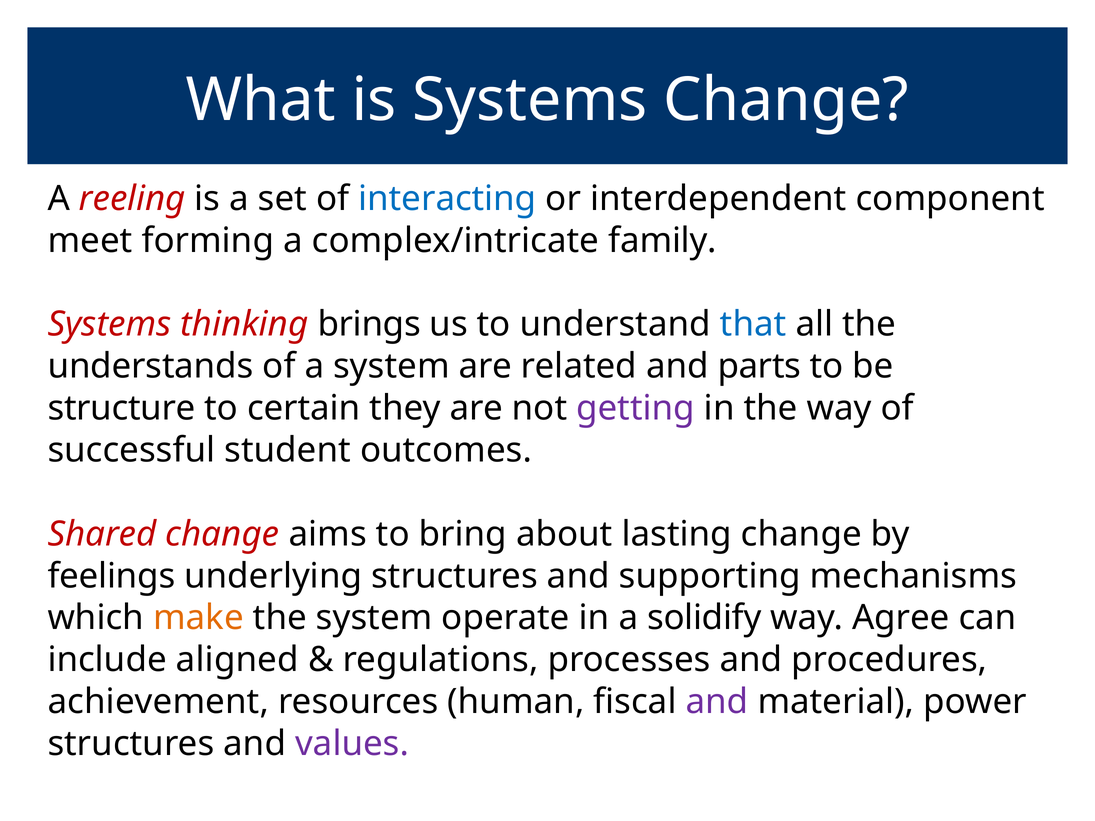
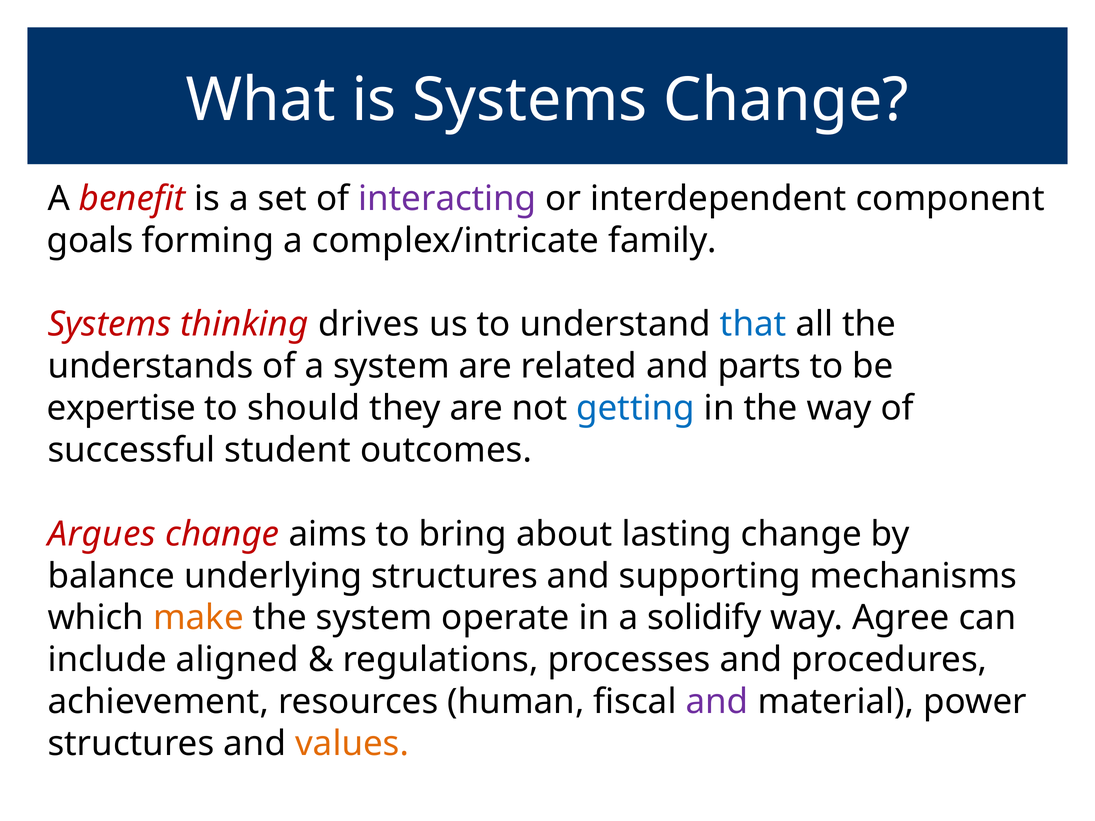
reeling: reeling -> benefit
interacting colour: blue -> purple
meet: meet -> goals
brings: brings -> drives
structure: structure -> expertise
certain: certain -> should
getting colour: purple -> blue
Shared: Shared -> Argues
feelings: feelings -> balance
values colour: purple -> orange
